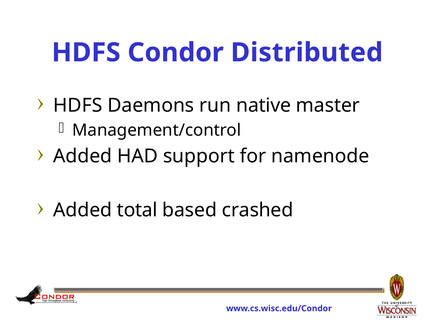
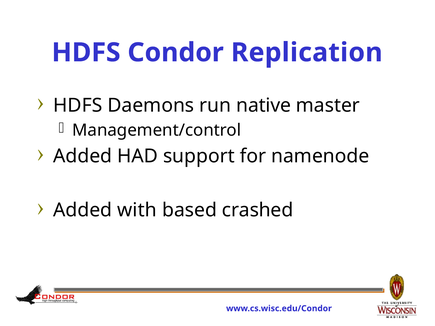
Distributed: Distributed -> Replication
total: total -> with
